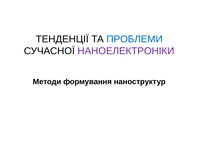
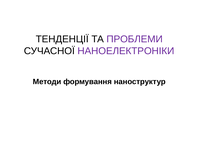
ПРОБЛЕМИ colour: blue -> purple
